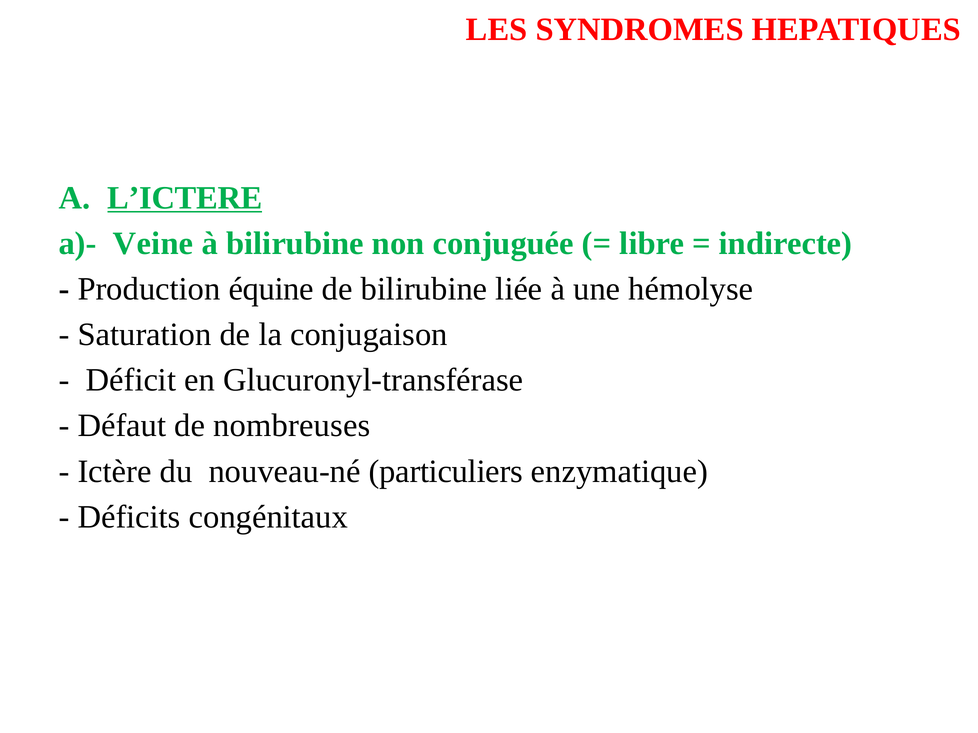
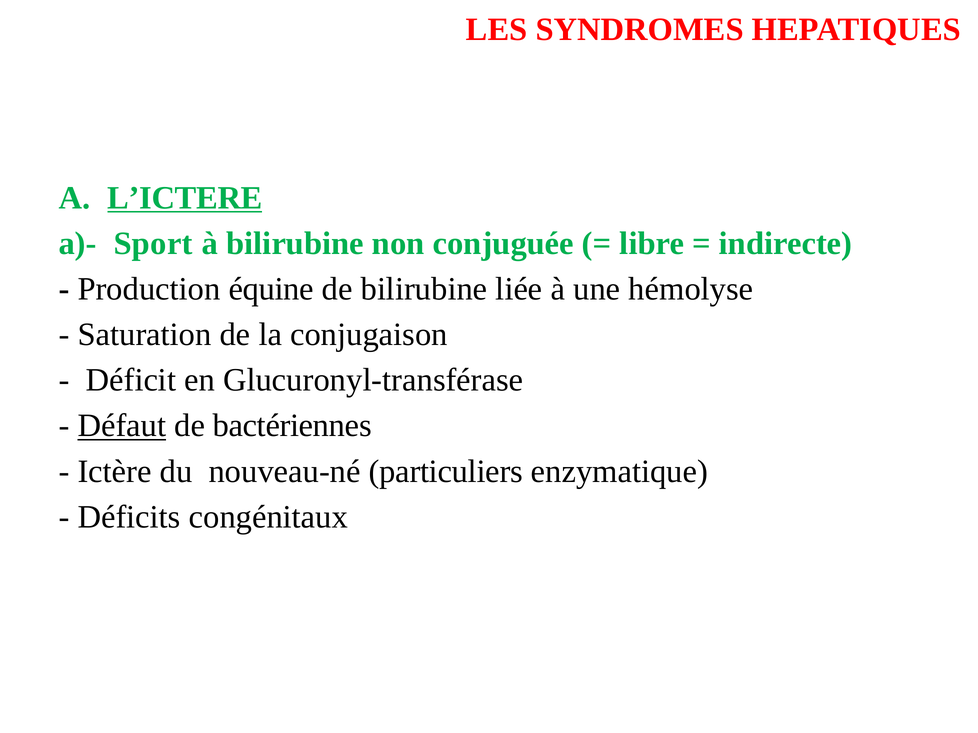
Veine: Veine -> Sport
Défaut underline: none -> present
nombreuses: nombreuses -> bactériennes
